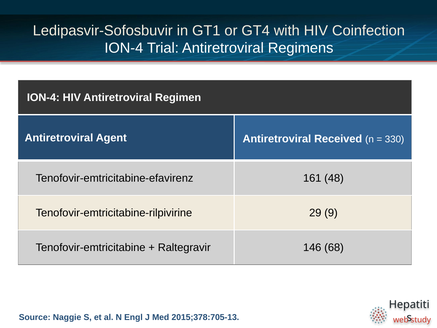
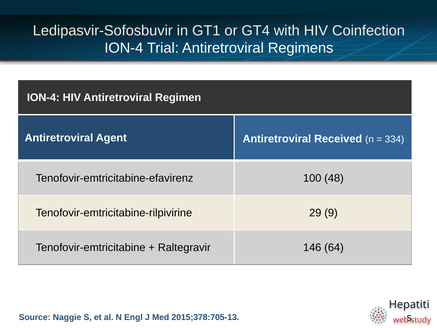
330: 330 -> 334
161: 161 -> 100
68: 68 -> 64
